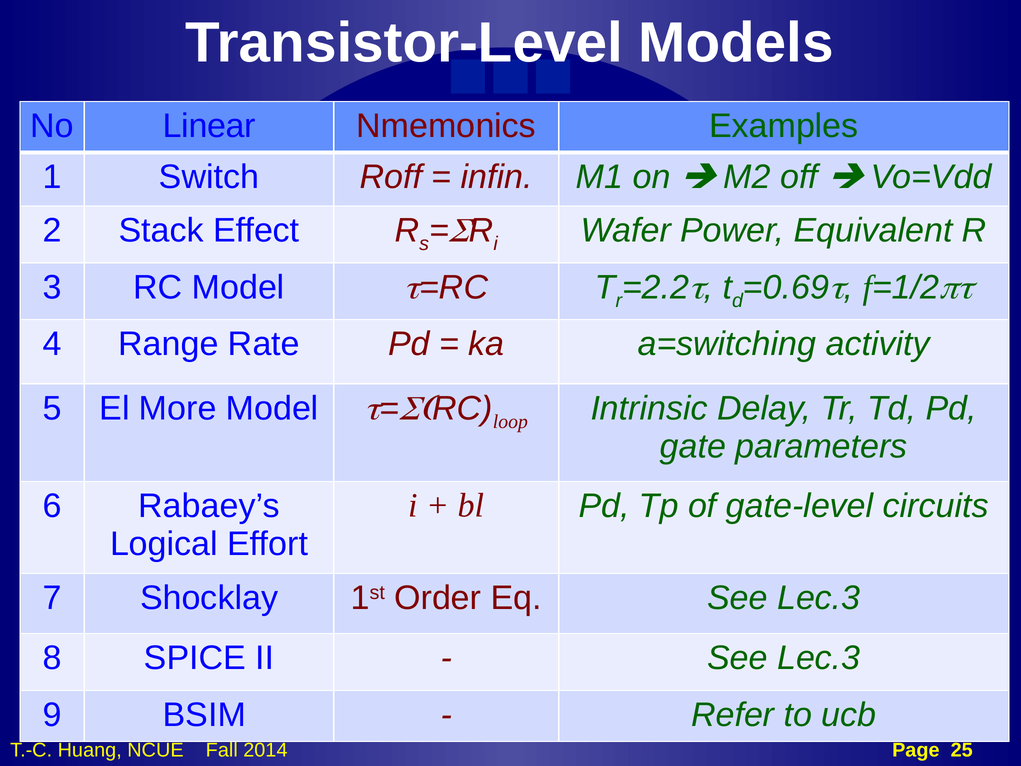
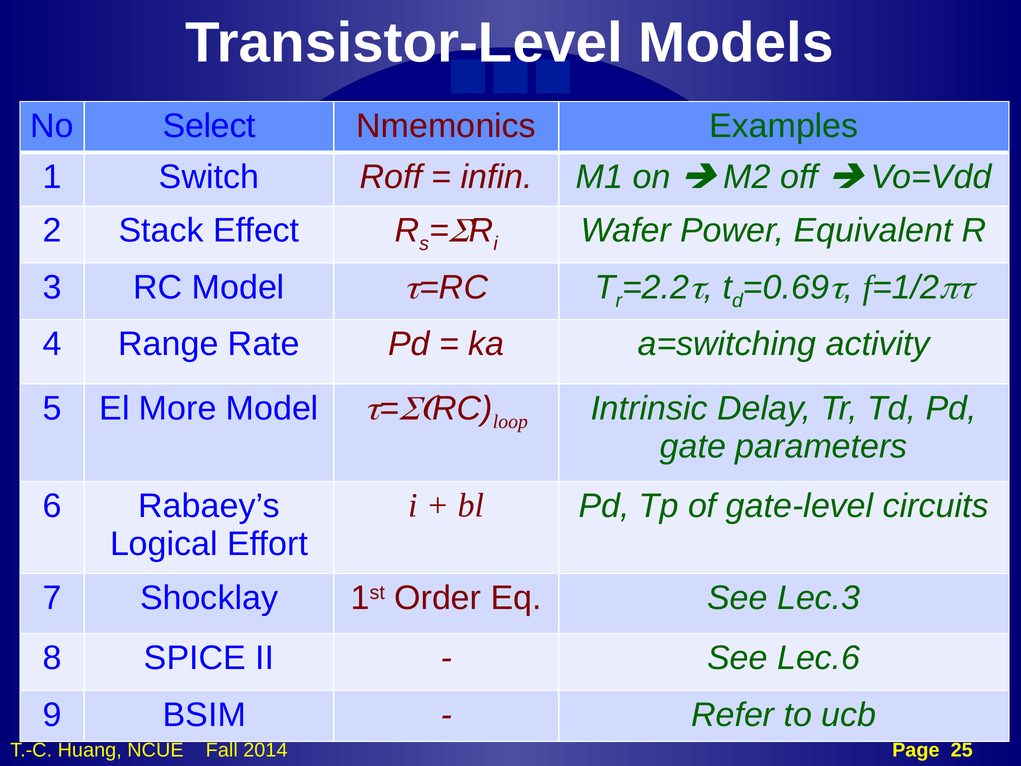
Linear: Linear -> Select
Lec.3 at (819, 658): Lec.3 -> Lec.6
